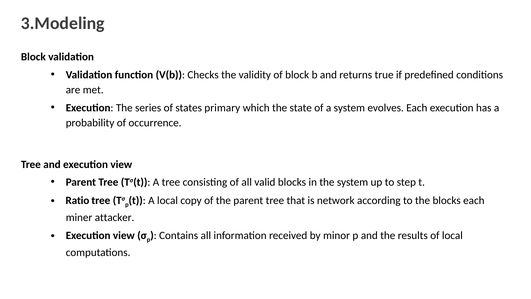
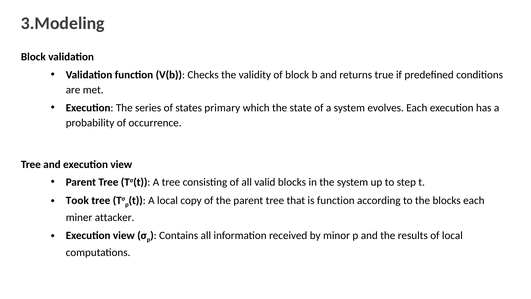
Ratio: Ratio -> Took
is network: network -> function
